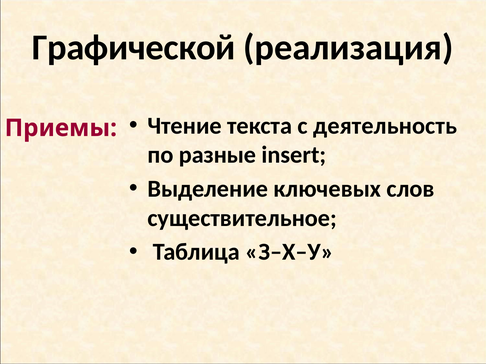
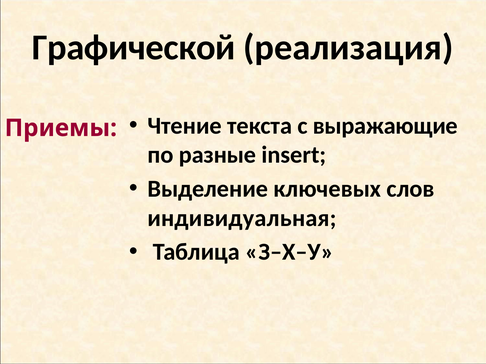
деятельность: деятельность -> выражающие
существительное: существительное -> индивидуальная
